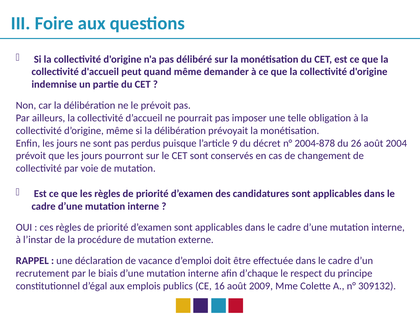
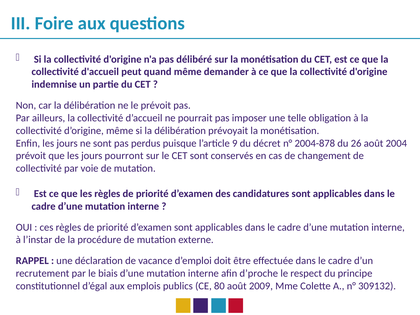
d’chaque: d’chaque -> d’proche
16: 16 -> 80
